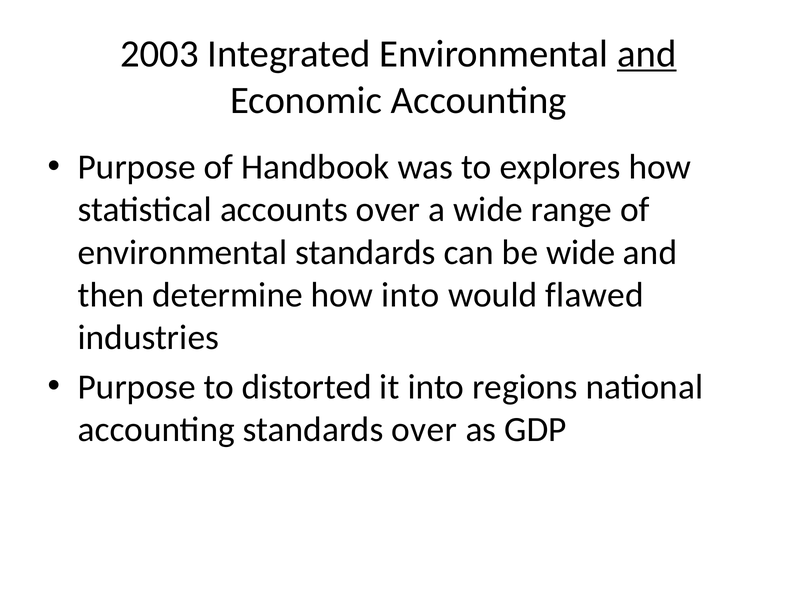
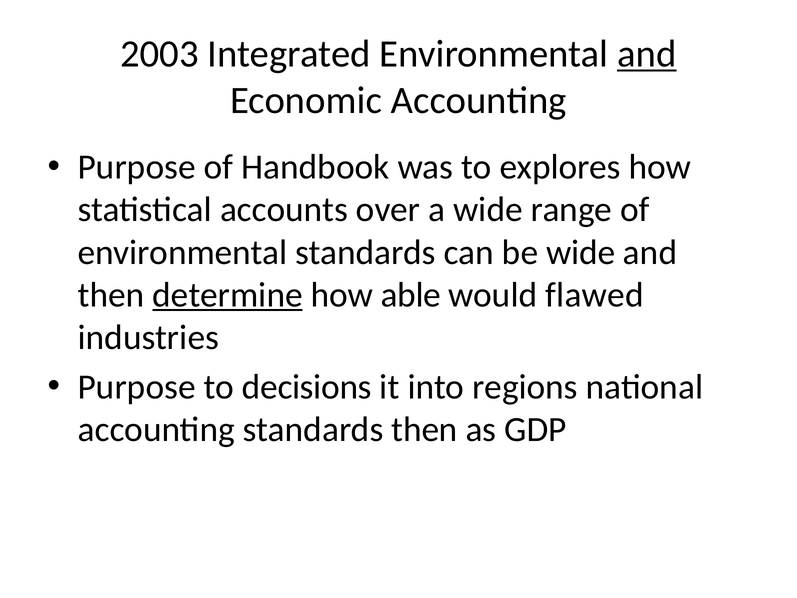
determine underline: none -> present
how into: into -> able
distorted: distorted -> decisions
standards over: over -> then
